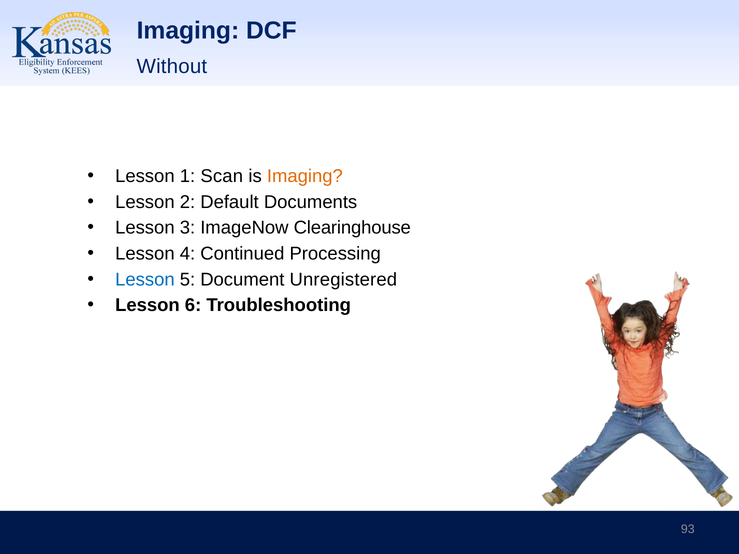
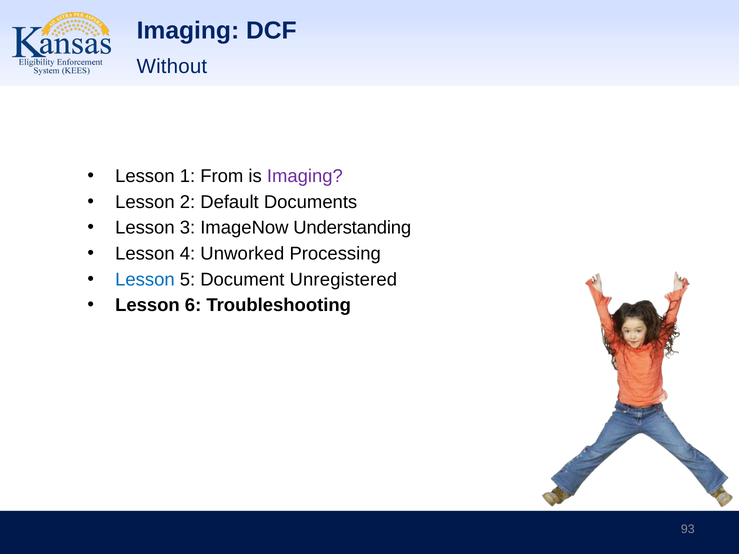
Scan: Scan -> From
Imaging at (305, 176) colour: orange -> purple
Clearinghouse: Clearinghouse -> Understanding
Continued: Continued -> Unworked
